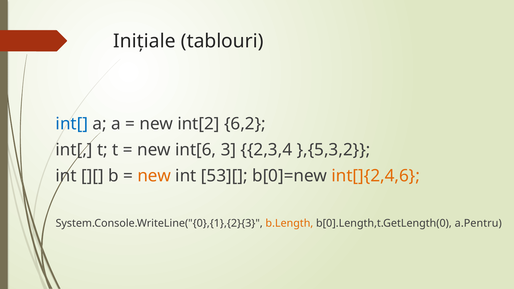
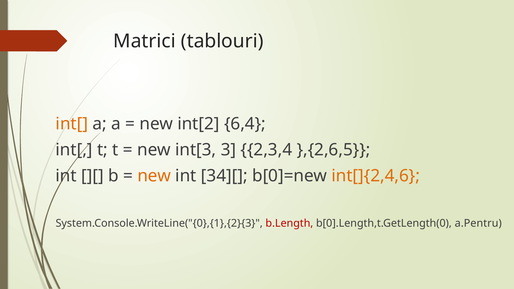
Inițiale: Inițiale -> Matrici
int[ at (72, 124) colour: blue -> orange
6,2: 6,2 -> 6,4
int[6: int[6 -> int[3
},{5,3,2: },{5,3,2 -> },{2,6,5
53][: 53][ -> 34][
b.Length colour: orange -> red
